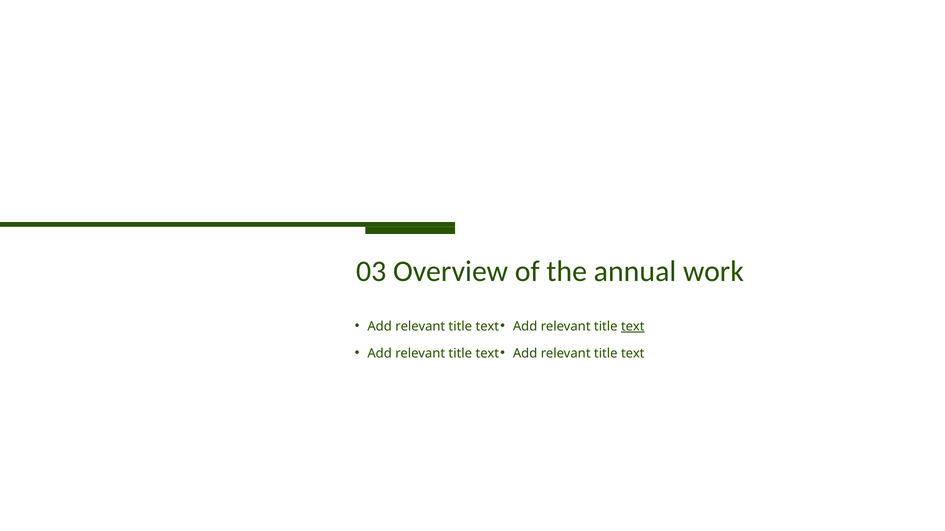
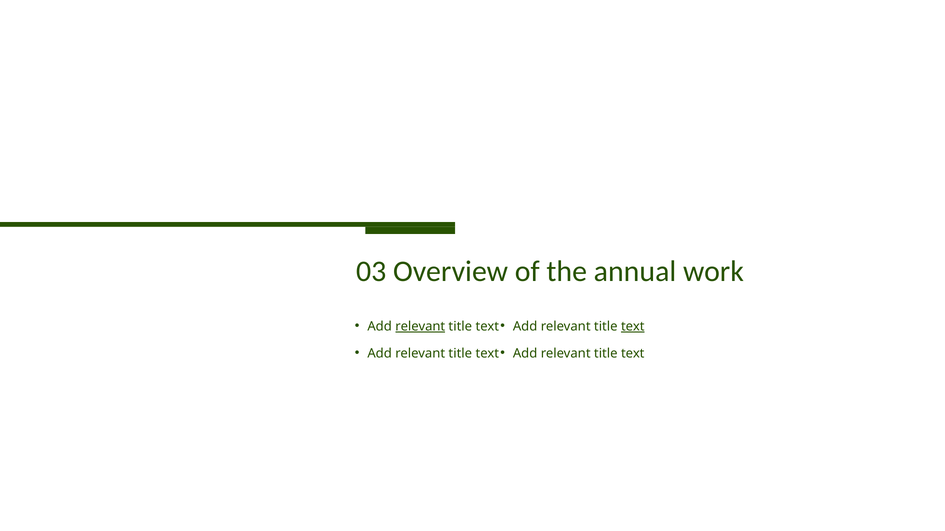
relevant at (420, 327) underline: none -> present
